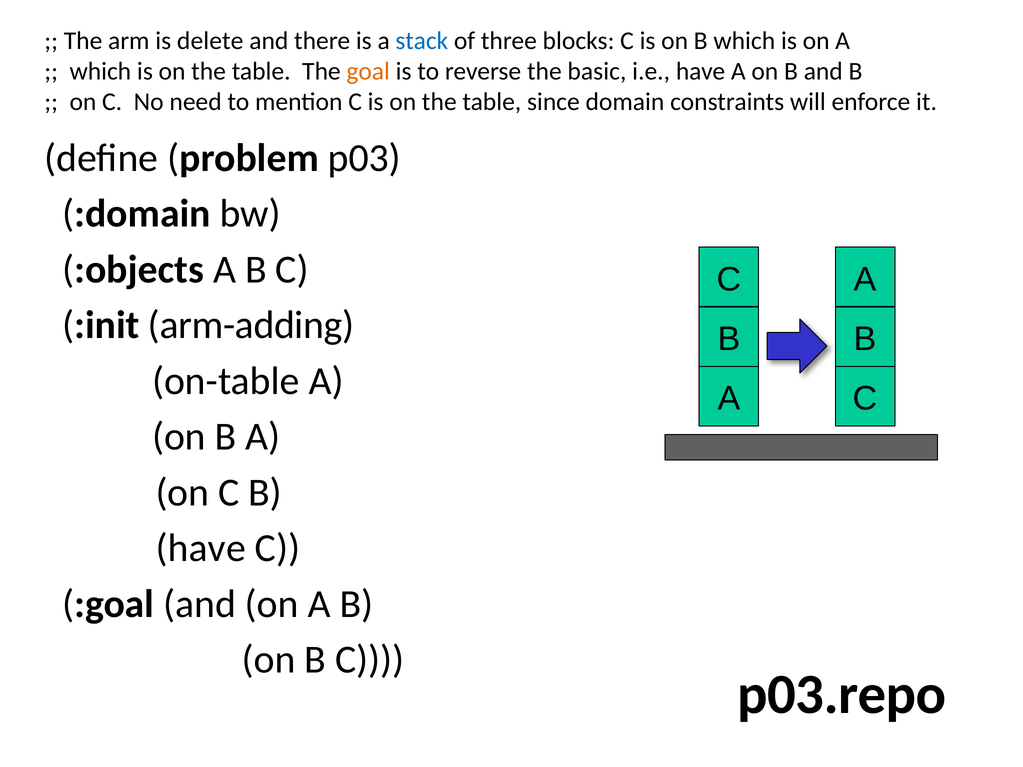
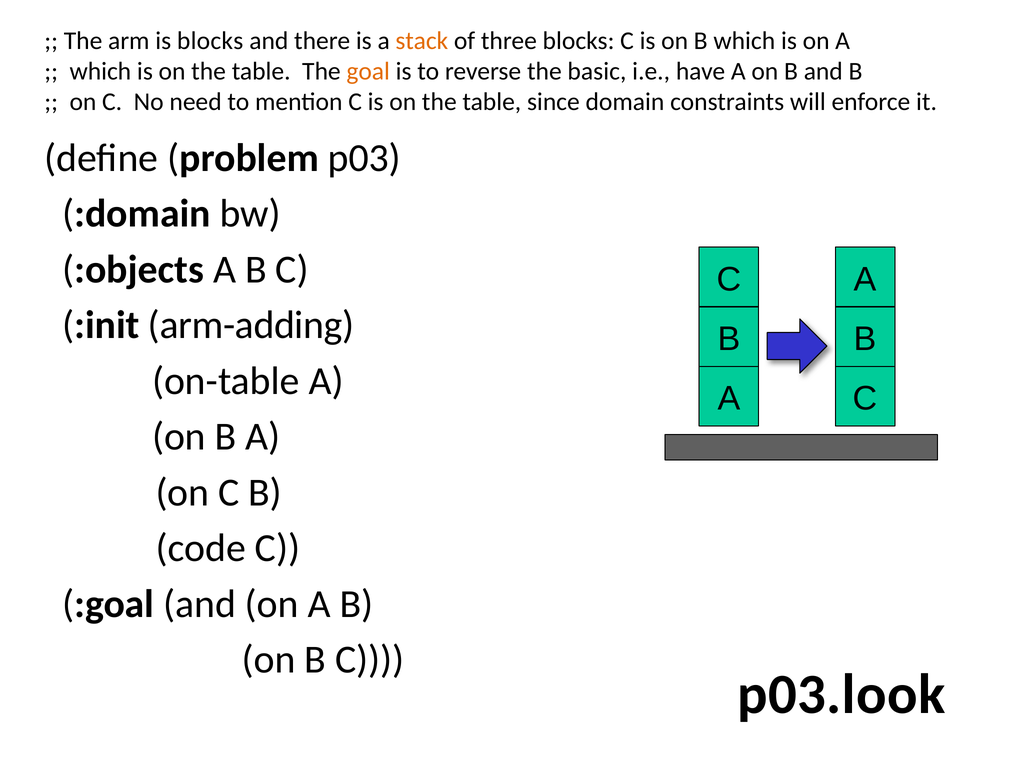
is delete: delete -> blocks
stack colour: blue -> orange
have at (201, 548): have -> code
p03.repo: p03.repo -> p03.look
